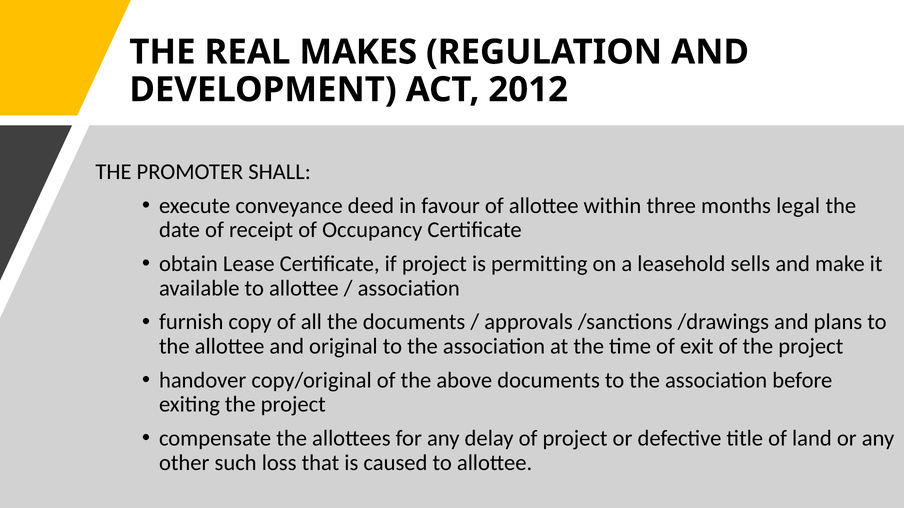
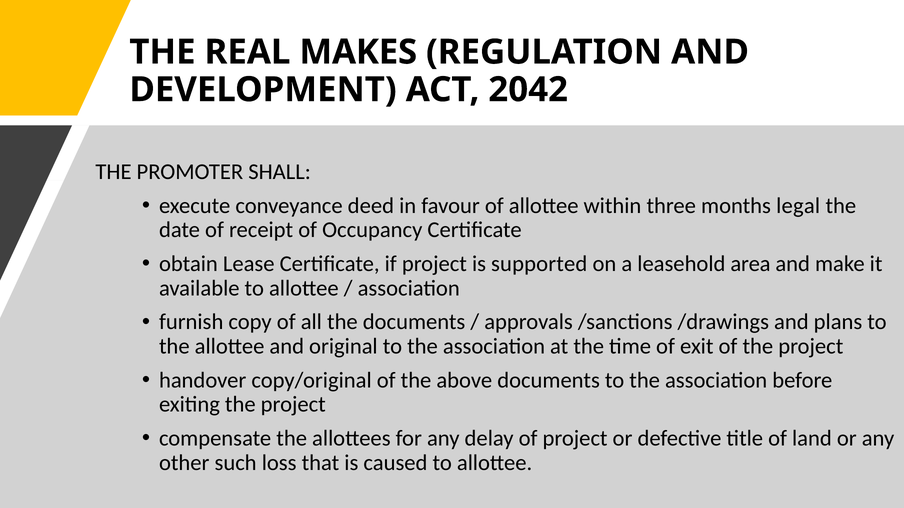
2012: 2012 -> 2042
permitting: permitting -> supported
sells: sells -> area
